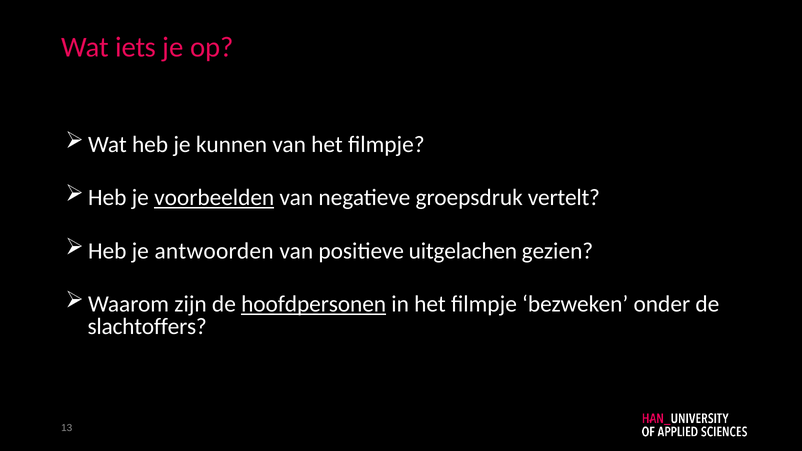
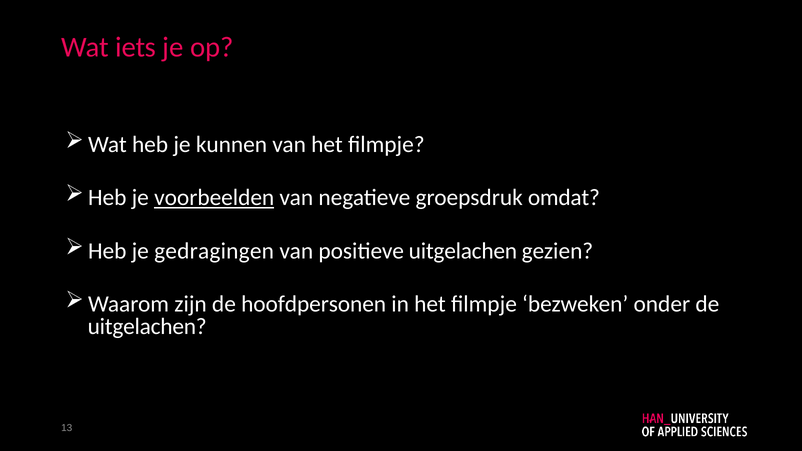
vertelt: vertelt -> omdat
antwoorden: antwoorden -> gedragingen
hoofdpersonen underline: present -> none
slachtoffers at (147, 327): slachtoffers -> uitgelachen
